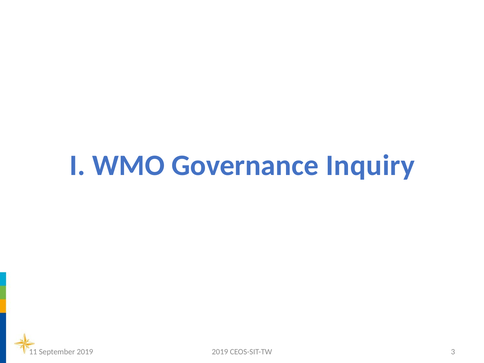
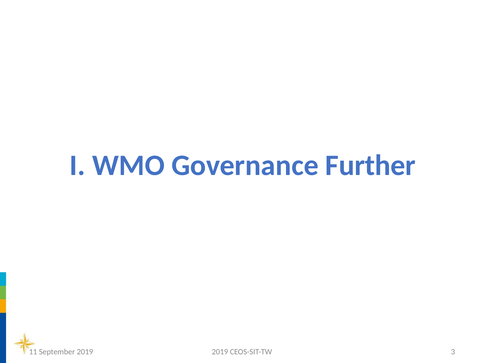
Inquiry: Inquiry -> Further
